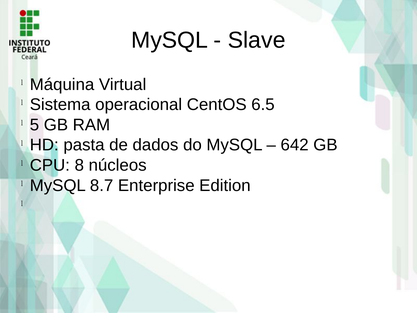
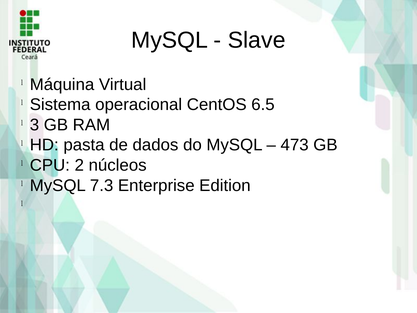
5: 5 -> 3
642: 642 -> 473
8: 8 -> 2
8.7: 8.7 -> 7.3
